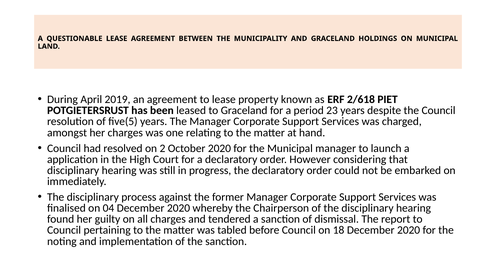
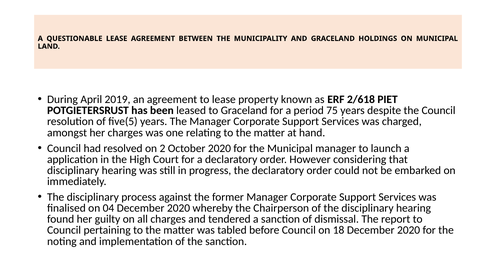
23: 23 -> 75
